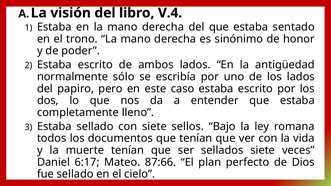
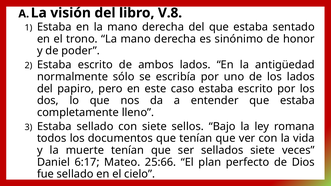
V.4: V.4 -> V.8
87:66: 87:66 -> 25:66
